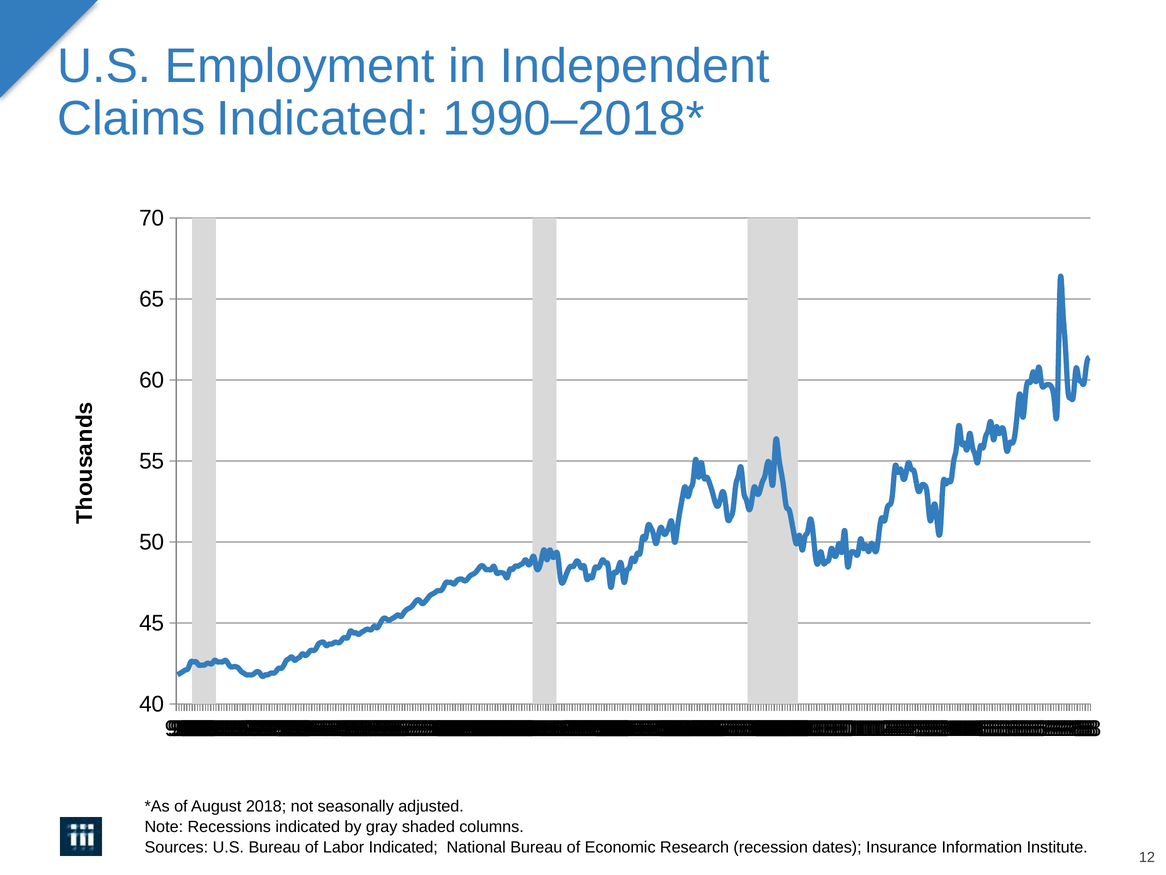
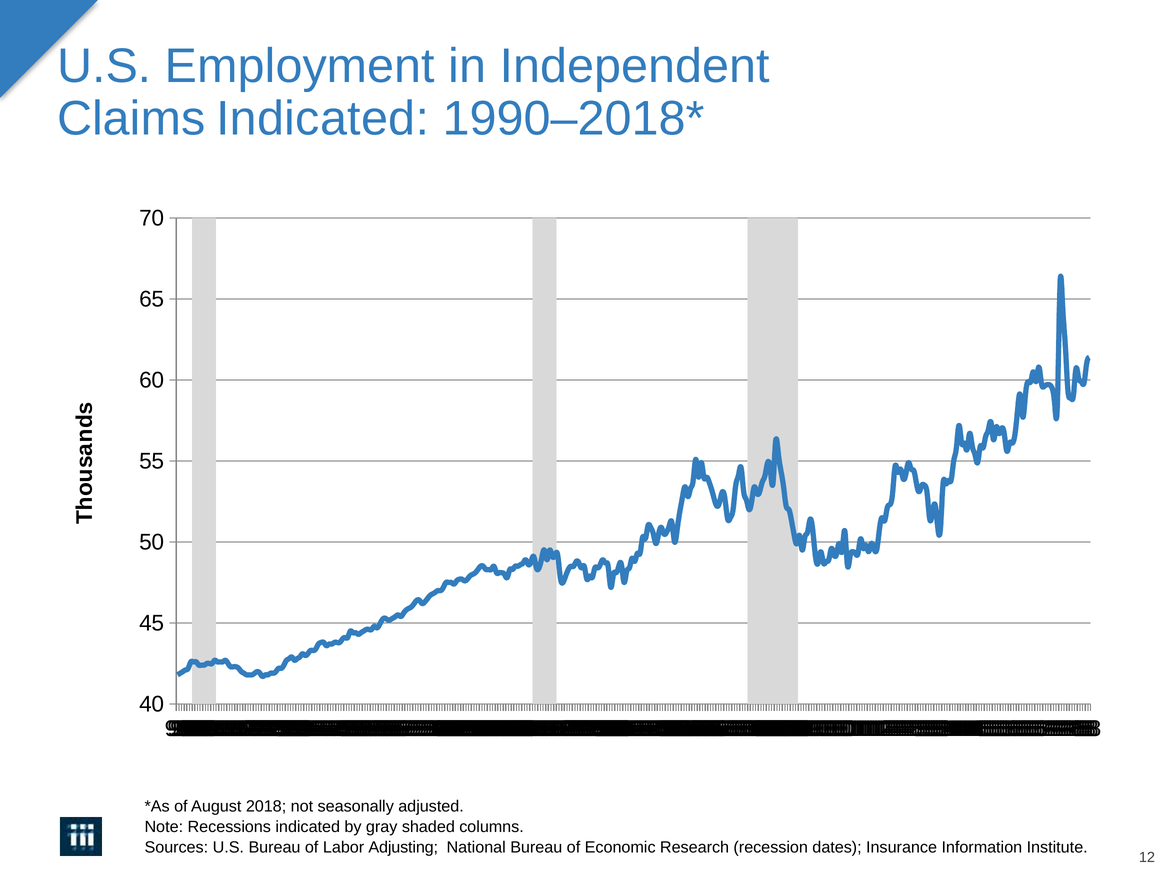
Labor Indicated: Indicated -> Adjusting
